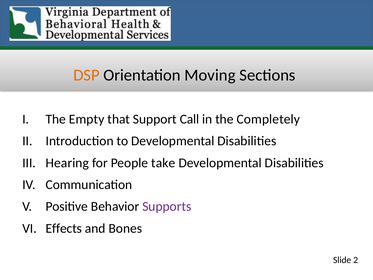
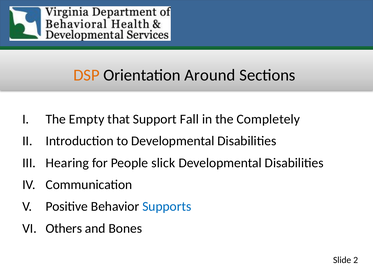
Moving: Moving -> Around
Call: Call -> Fall
take: take -> slick
Supports colour: purple -> blue
Effects: Effects -> Others
